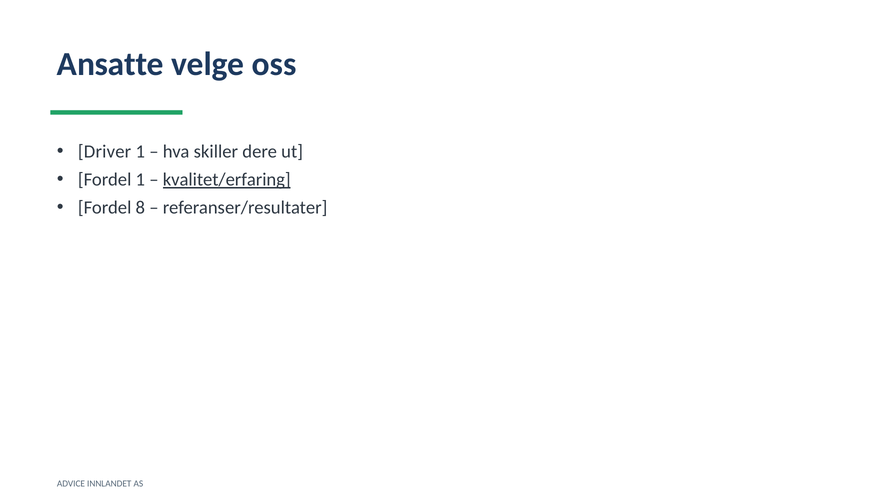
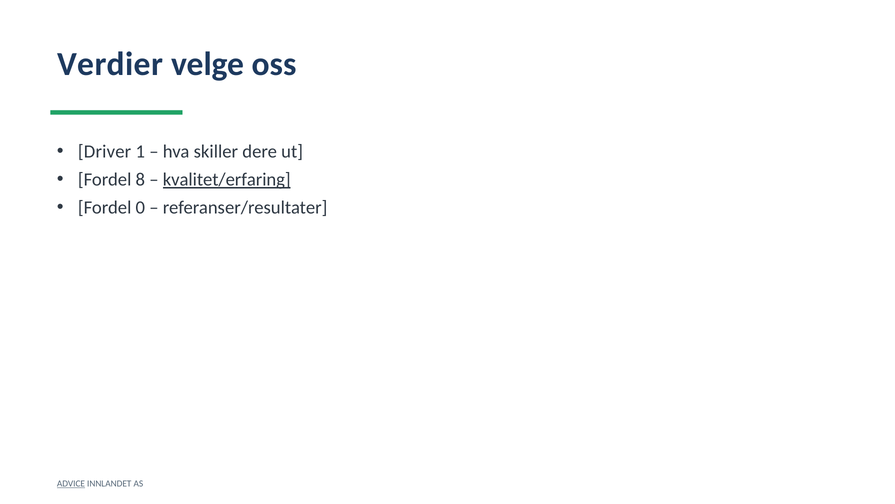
Ansatte: Ansatte -> Verdier
Fordel 1: 1 -> 8
8: 8 -> 0
ADVICE underline: none -> present
